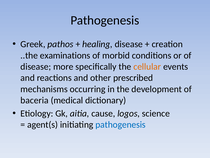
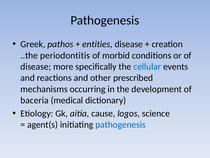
healing: healing -> entities
examinations: examinations -> periodontitis
cellular colour: orange -> blue
